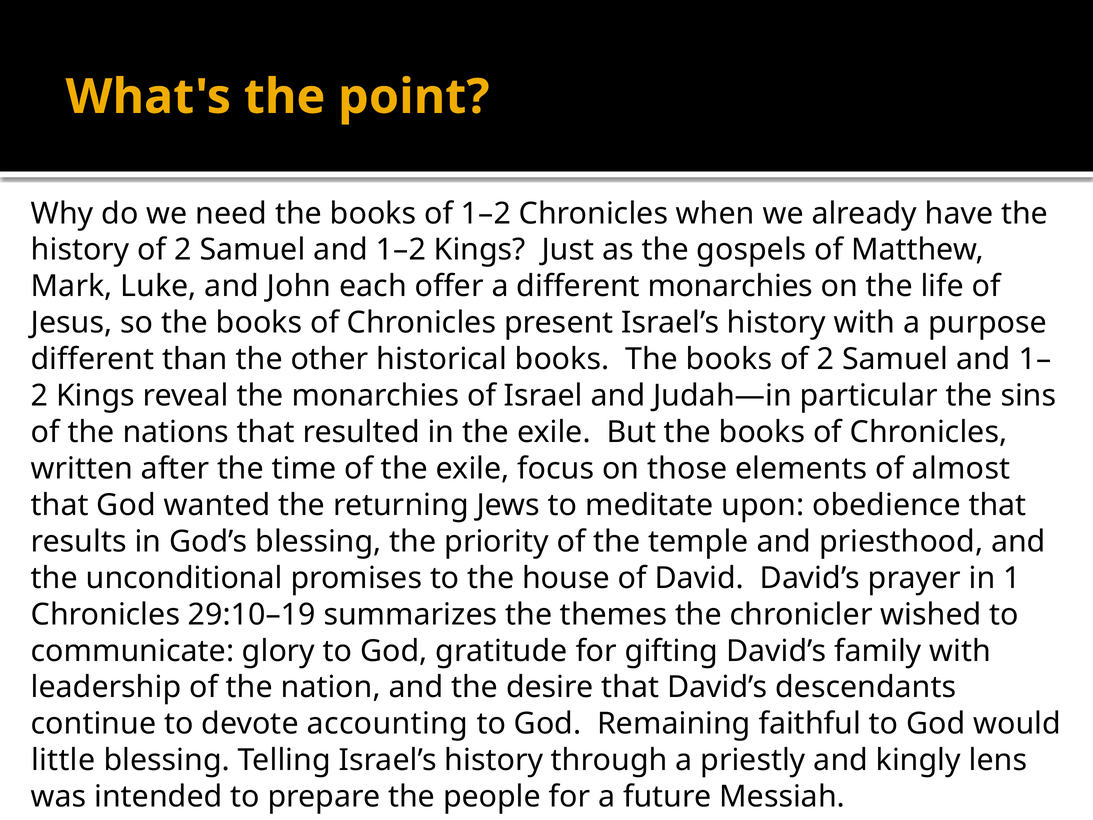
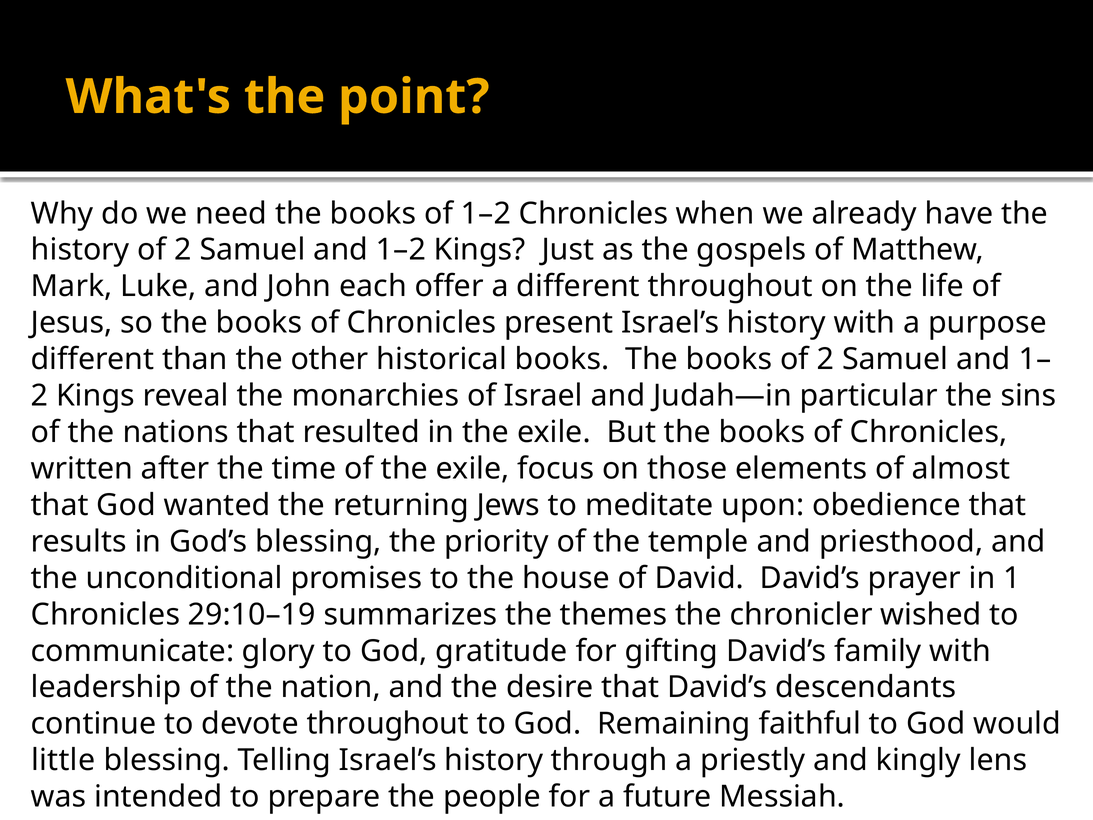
different monarchies: monarchies -> throughout
devote accounting: accounting -> throughout
